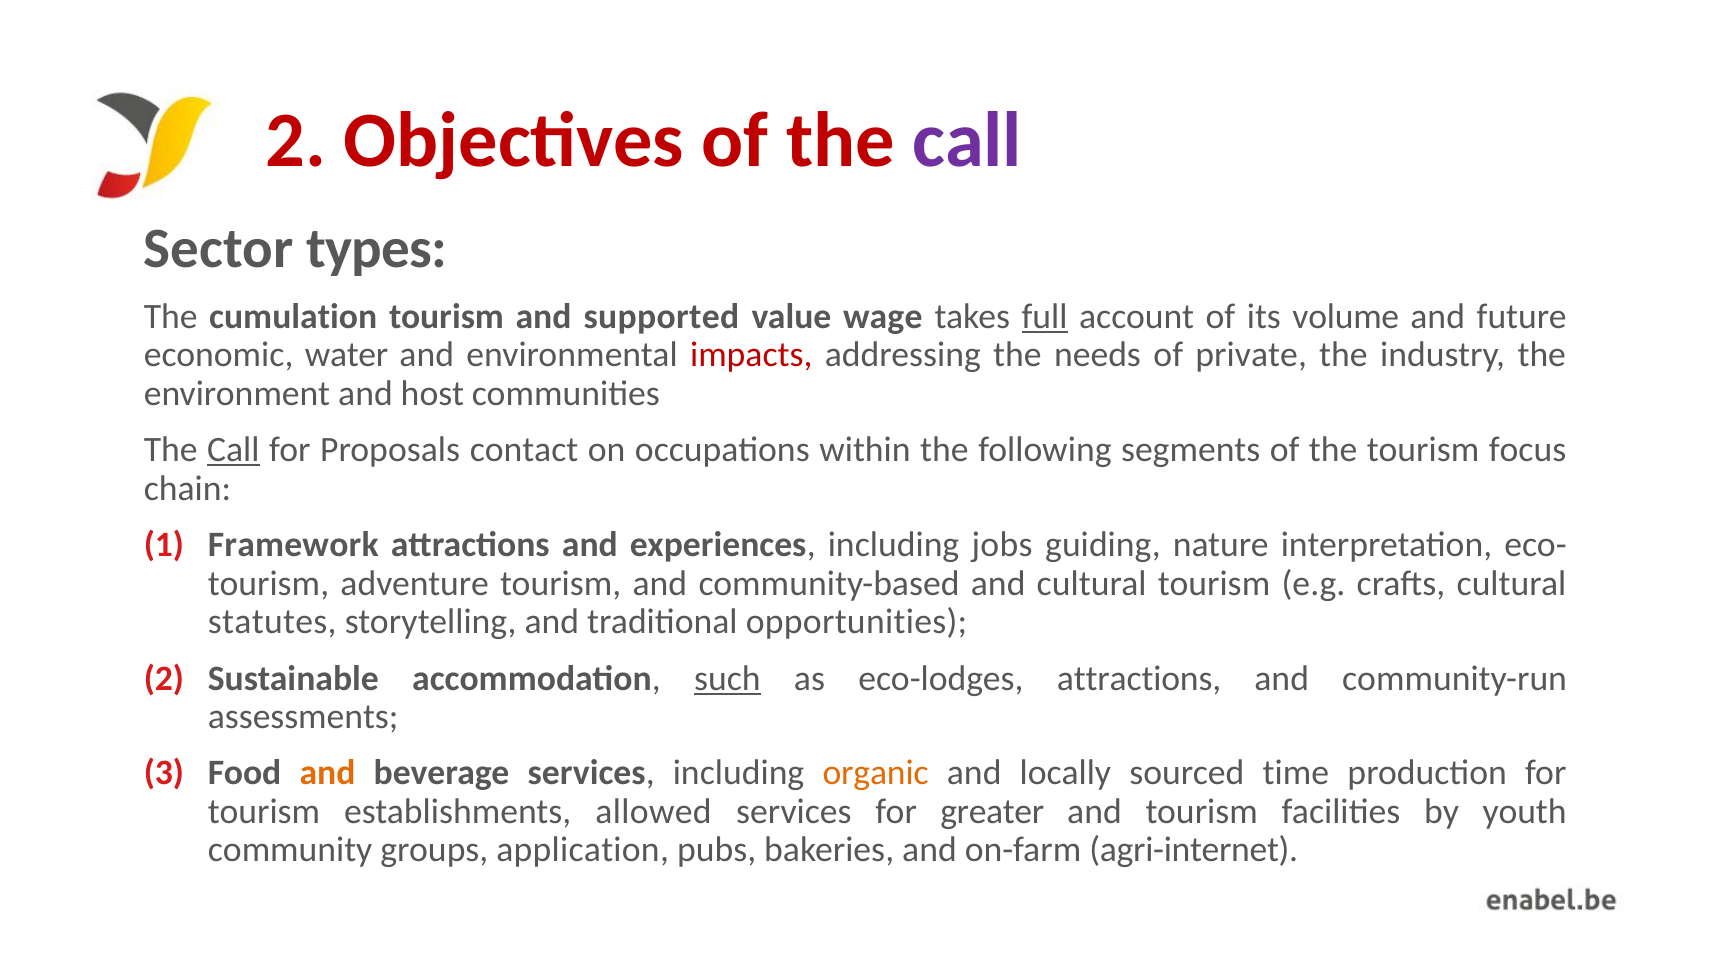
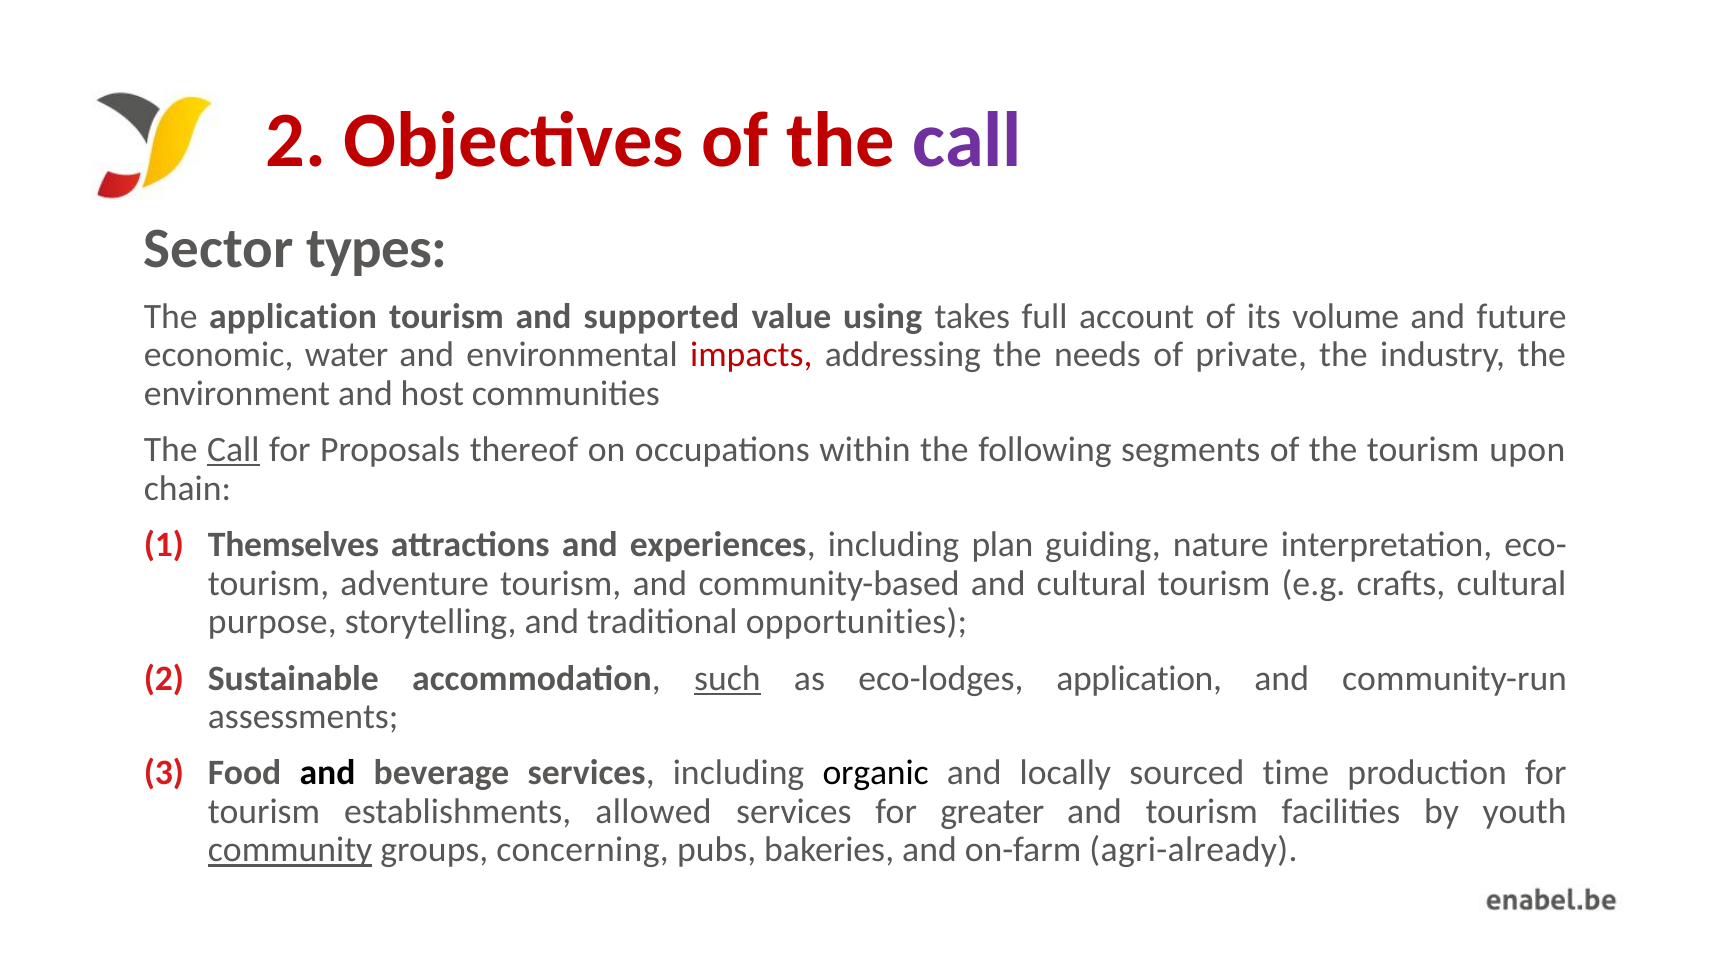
The cumulation: cumulation -> application
wage: wage -> using
full underline: present -> none
contact: contact -> thereof
focus: focus -> upon
Framework: Framework -> Themselves
jobs: jobs -> plan
statutes: statutes -> purpose
eco-lodges attractions: attractions -> application
and at (328, 773) colour: orange -> black
organic colour: orange -> black
community underline: none -> present
application: application -> concerning
agri-internet: agri-internet -> agri-already
